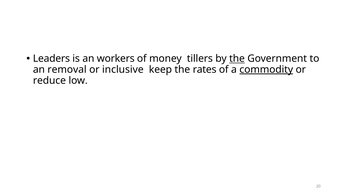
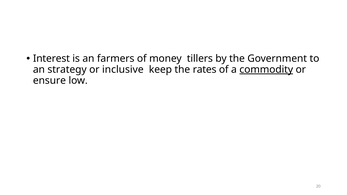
Leaders: Leaders -> Interest
workers: workers -> farmers
the at (237, 59) underline: present -> none
removal: removal -> strategy
reduce: reduce -> ensure
